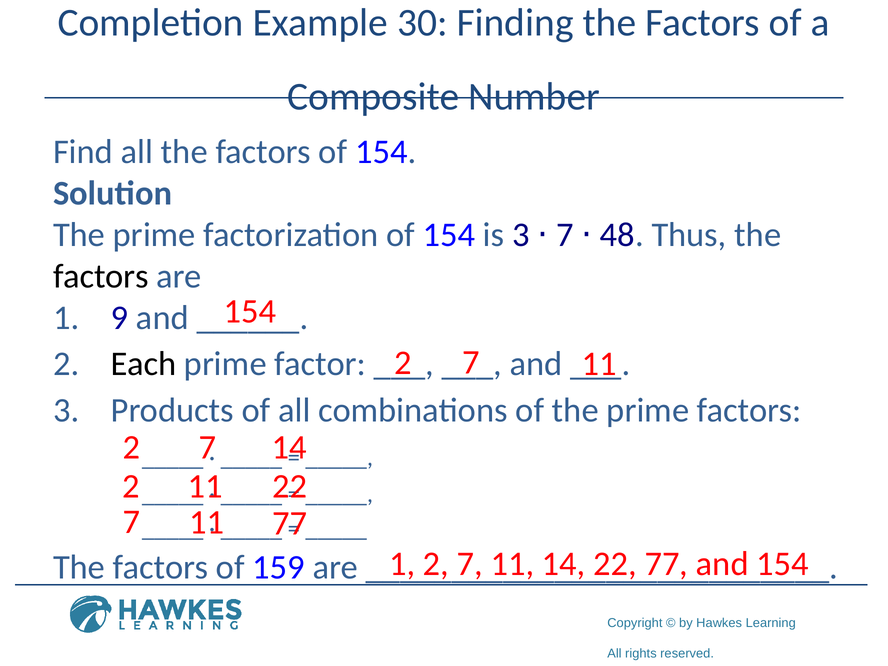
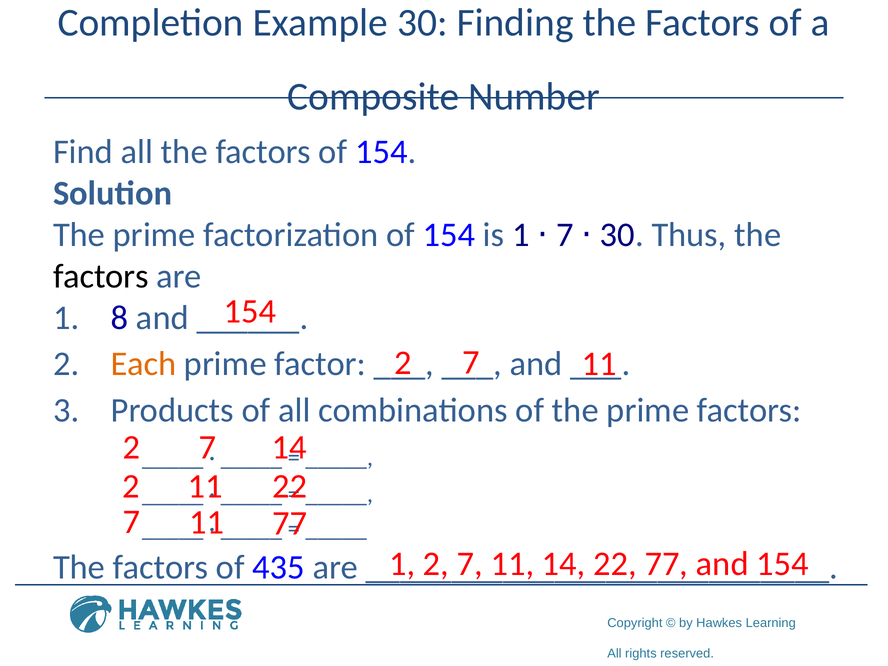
is 3: 3 -> 1
7 48: 48 -> 30
9: 9 -> 8
Each colour: black -> orange
159: 159 -> 435
